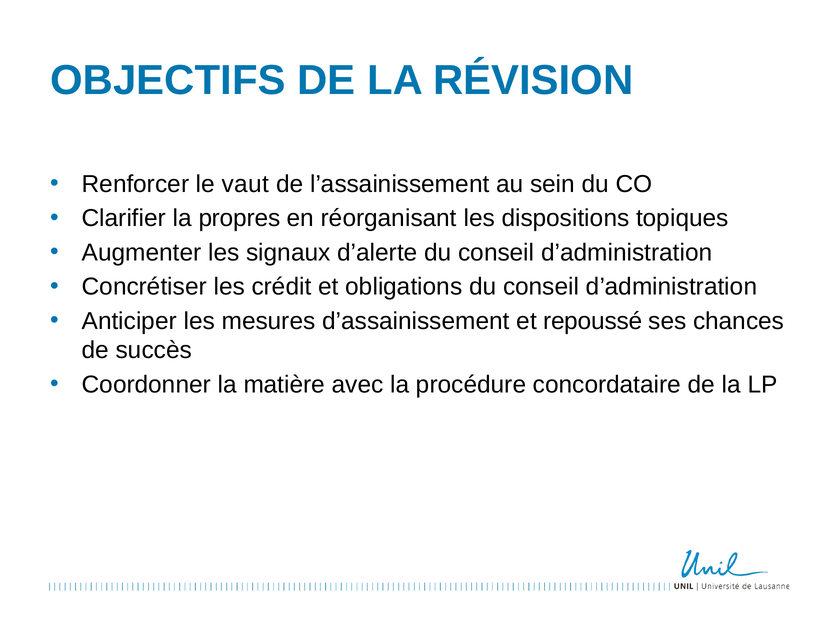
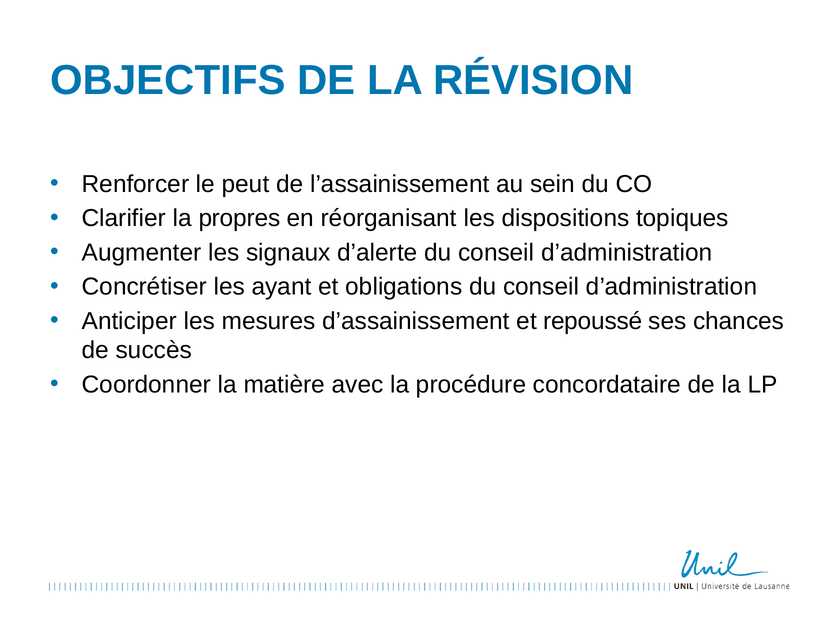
vaut: vaut -> peut
crédit: crédit -> ayant
